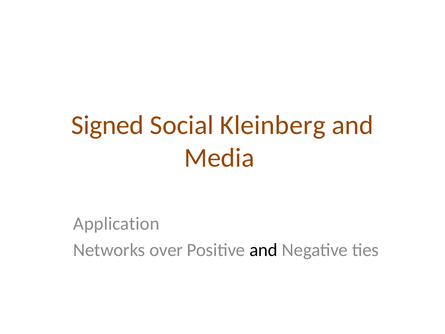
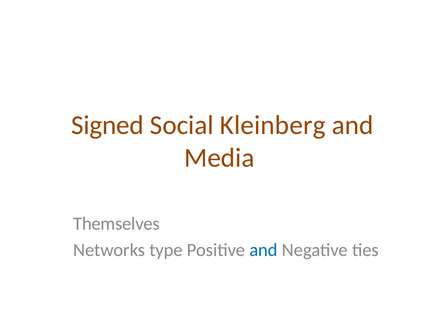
Application: Application -> Themselves
over: over -> type
and at (264, 250) colour: black -> blue
